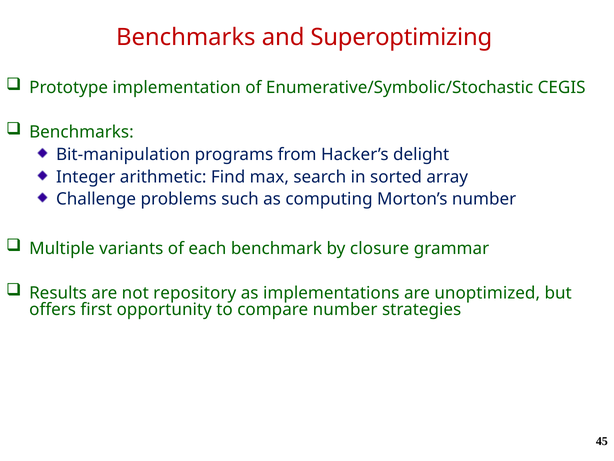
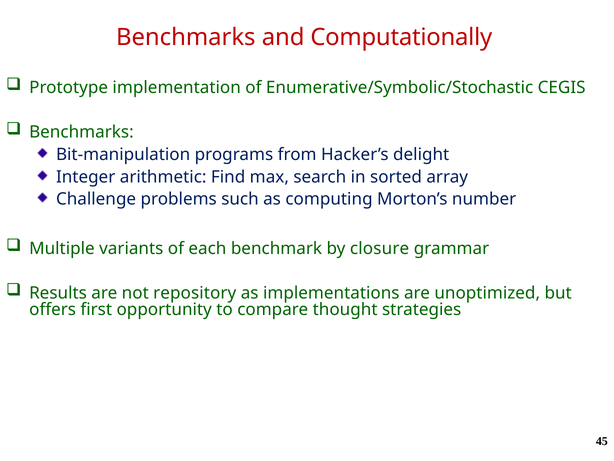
Superoptimizing: Superoptimizing -> Computationally
compare number: number -> thought
